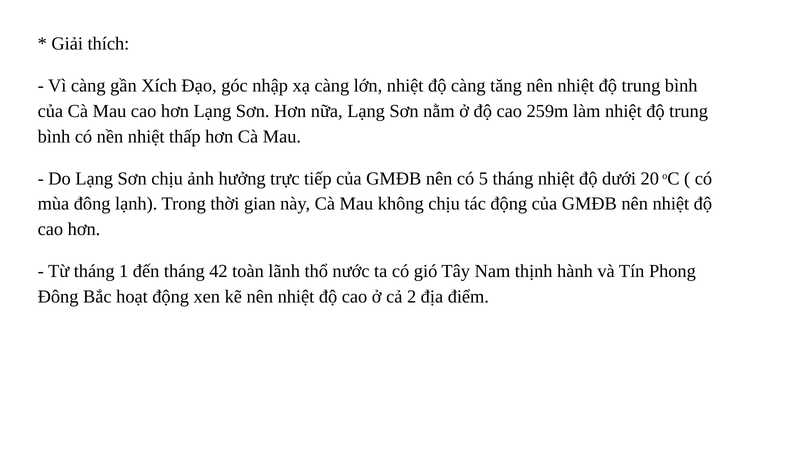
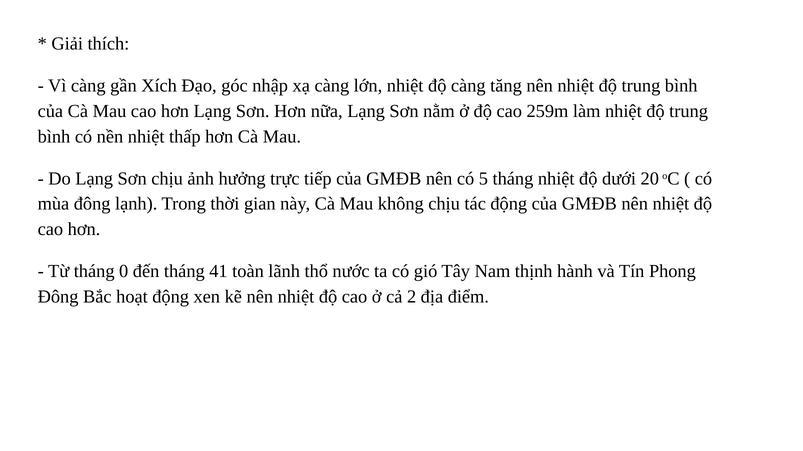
1: 1 -> 0
42: 42 -> 41
